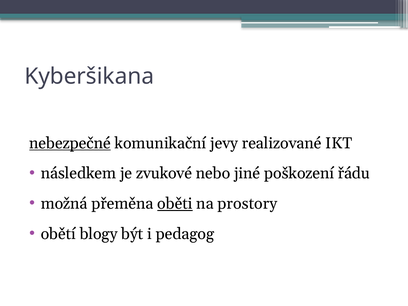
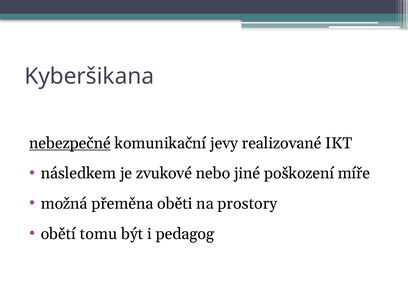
řádu: řádu -> míře
oběti underline: present -> none
blogy: blogy -> tomu
